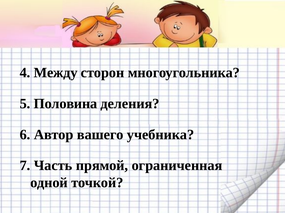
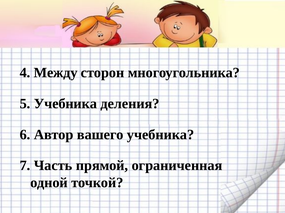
5 Половина: Половина -> Учебника
